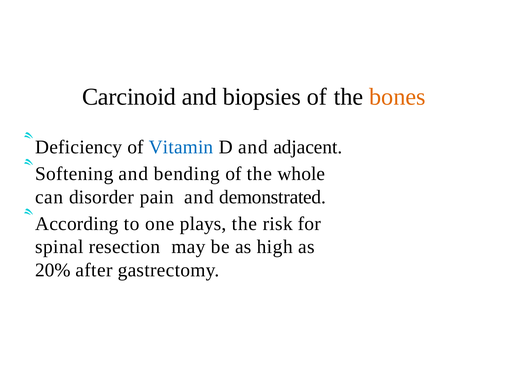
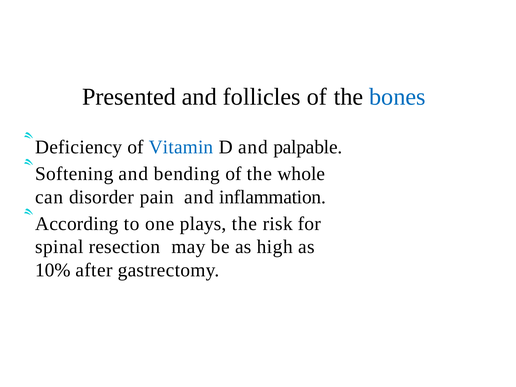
Carcinoid: Carcinoid -> Presented
biopsies: biopsies -> follicles
bones colour: orange -> blue
adjacent: adjacent -> palpable
demonstrated: demonstrated -> inflammation
20%: 20% -> 10%
